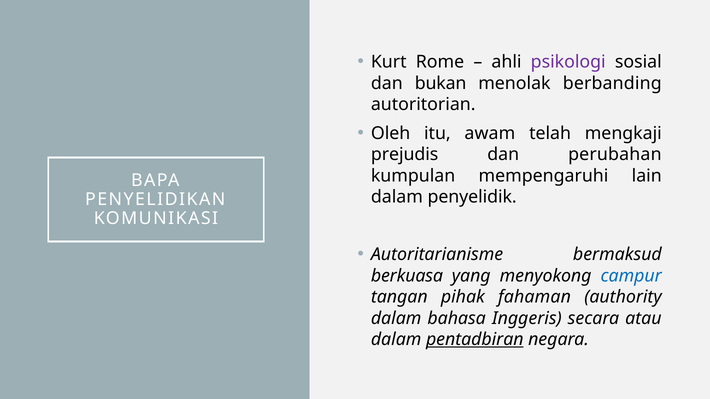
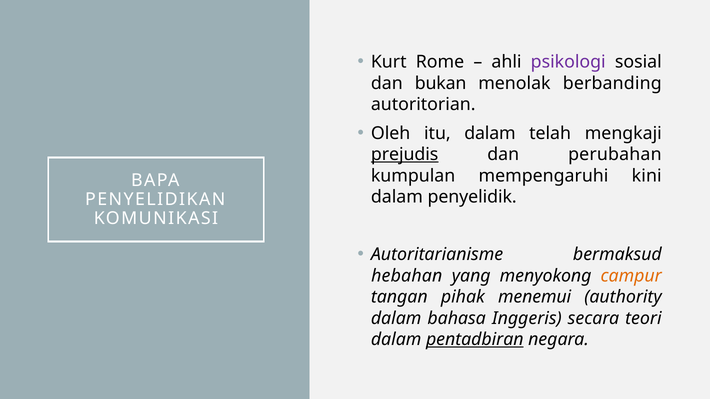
itu awam: awam -> dalam
prejudis underline: none -> present
lain: lain -> kini
berkuasa: berkuasa -> hebahan
campur colour: blue -> orange
fahaman: fahaman -> menemui
atau: atau -> teori
